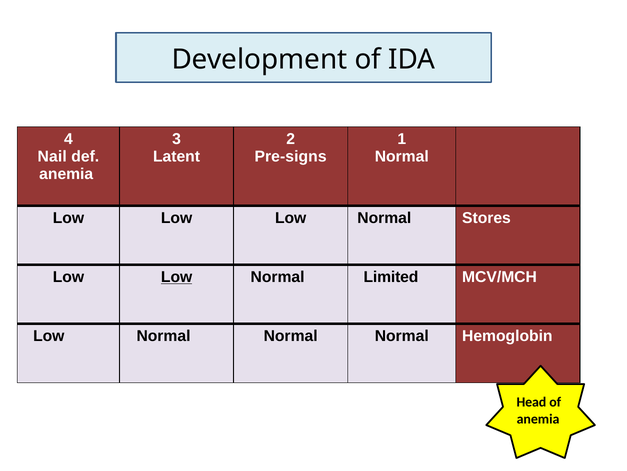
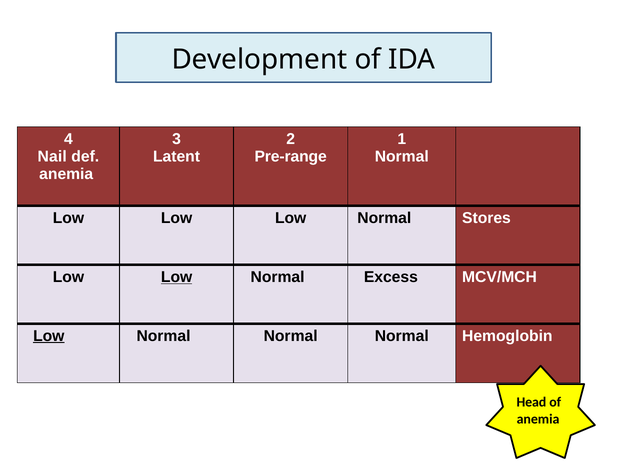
Pre-signs: Pre-signs -> Pre-range
Limited: Limited -> Excess
Low at (49, 335) underline: none -> present
